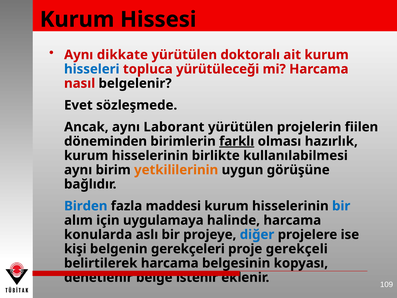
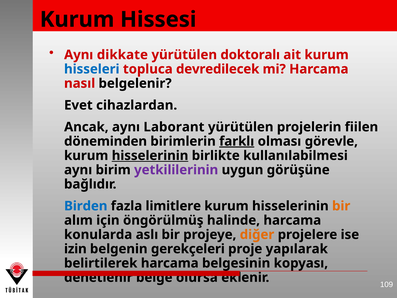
yürütüleceği: yürütüleceği -> devredilecek
sözleşmede: sözleşmede -> cihazlardan
hazırlık: hazırlık -> görevle
hisselerinin at (150, 155) underline: none -> present
yetkililerinin colour: orange -> purple
maddesi: maddesi -> limitlere
bir at (341, 206) colour: blue -> orange
uygulamaya: uygulamaya -> öngörülmüş
diğer colour: blue -> orange
kişi: kişi -> izin
gerekçeli: gerekçeli -> yapılarak
istenir: istenir -> olursa
